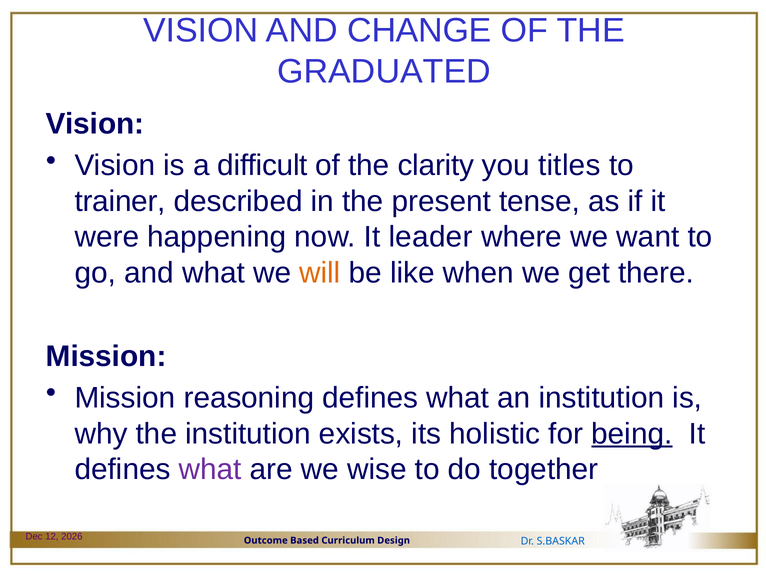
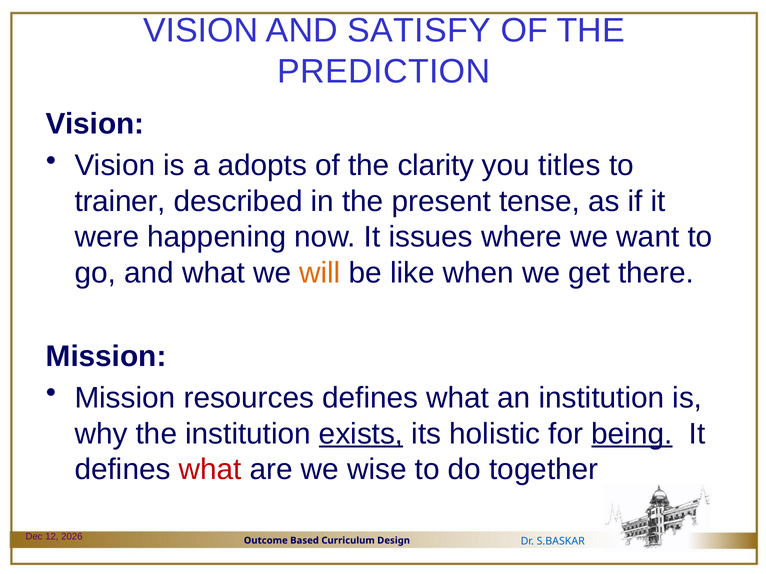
CHANGE: CHANGE -> SATISFY
GRADUATED: GRADUATED -> PREDICTION
difficult: difficult -> adopts
leader: leader -> issues
reasoning: reasoning -> resources
exists underline: none -> present
what at (210, 470) colour: purple -> red
